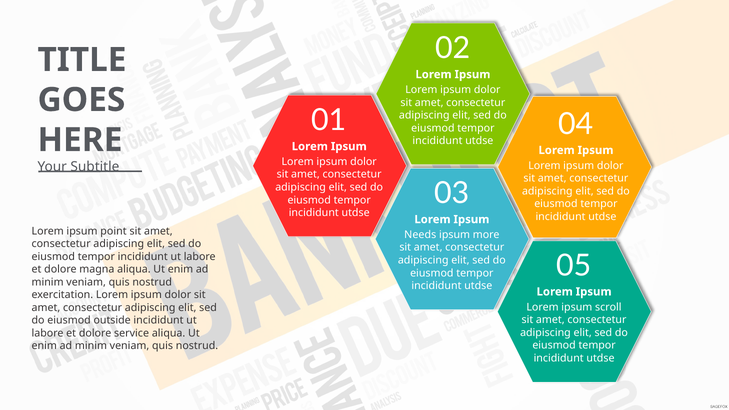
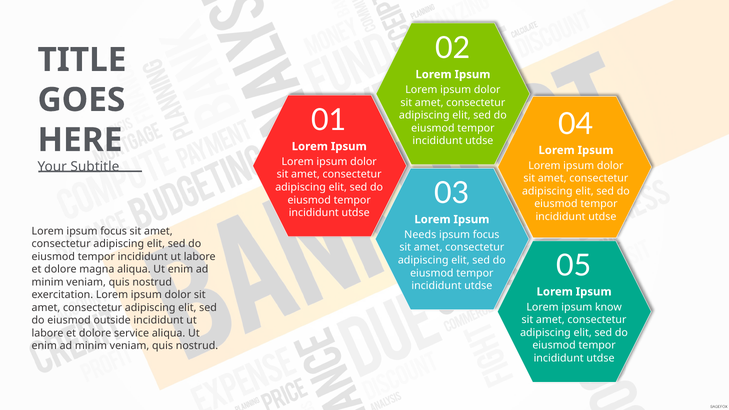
Lorem ipsum point: point -> focus
more at (486, 235): more -> focus
scroll: scroll -> know
